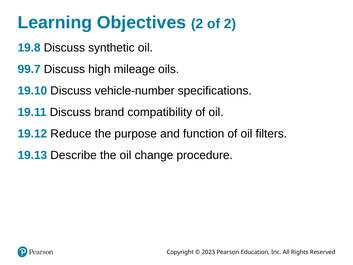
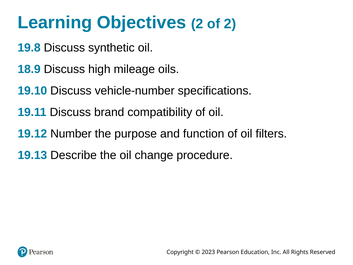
99.7: 99.7 -> 18.9
Reduce: Reduce -> Number
